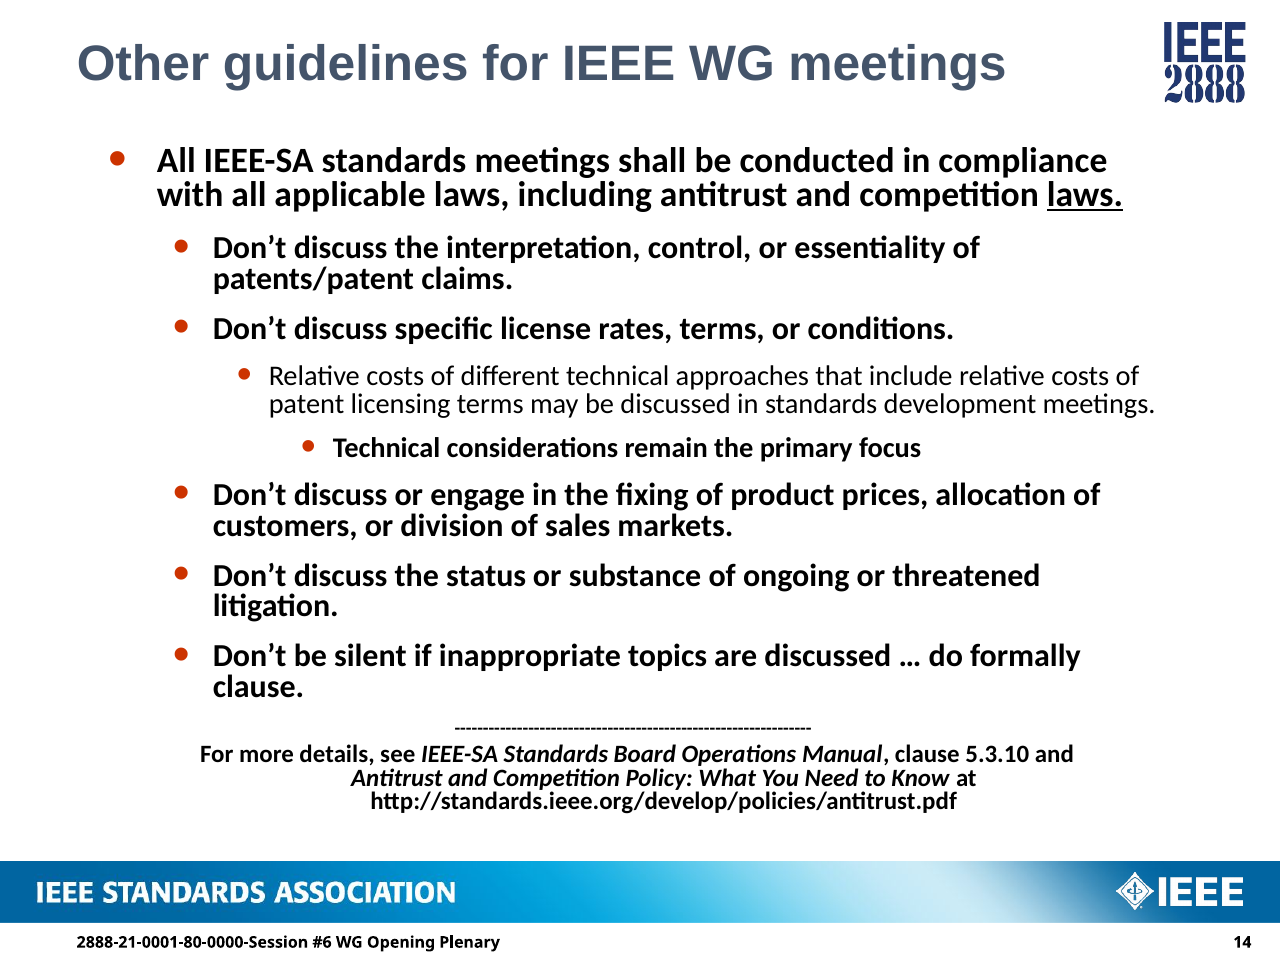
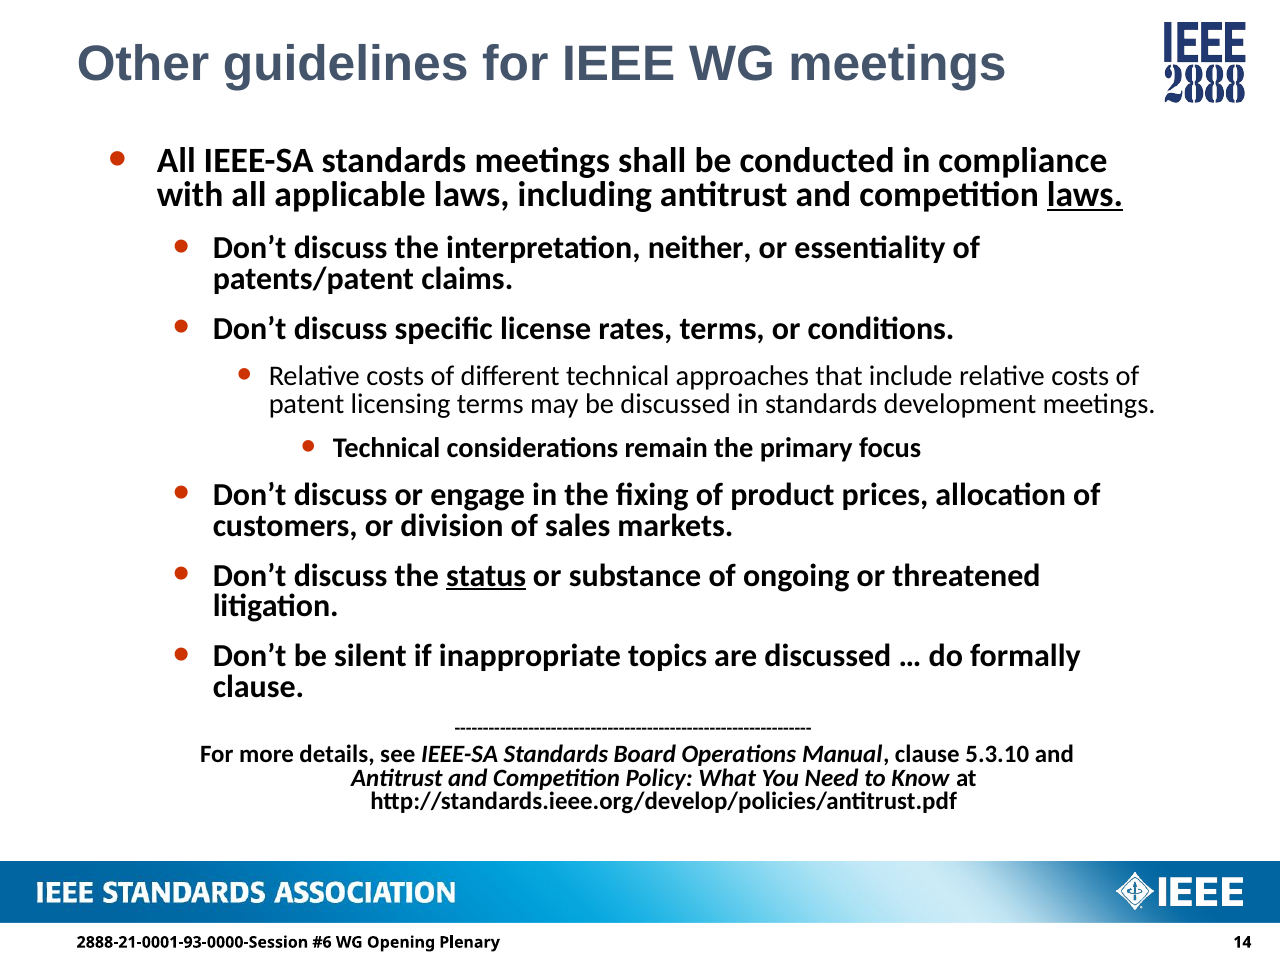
control: control -> neither
status underline: none -> present
2888-21-0001-80-0000-Session: 2888-21-0001-80-0000-Session -> 2888-21-0001-93-0000-Session
